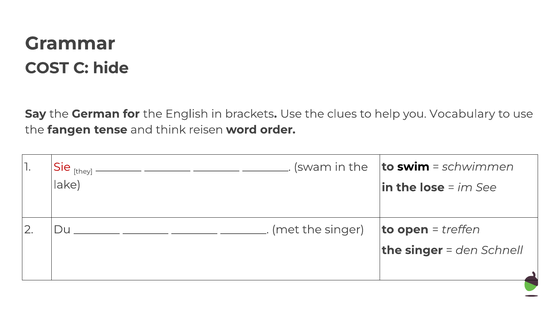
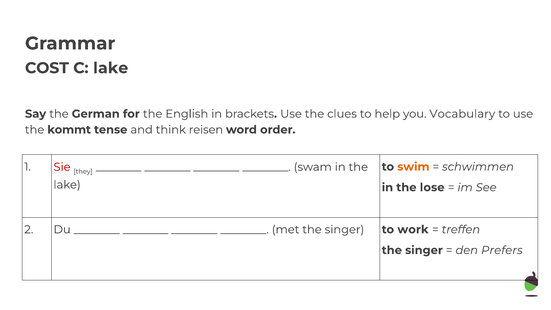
C hide: hide -> lake
fangen: fangen -> kommt
swim colour: black -> orange
open: open -> work
Schnell: Schnell -> Prefers
